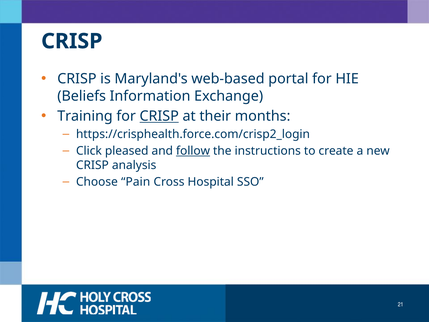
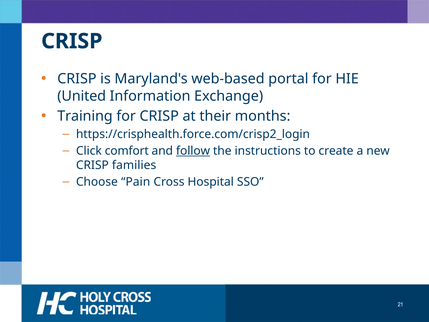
Beliefs: Beliefs -> United
CRISP at (159, 116) underline: present -> none
pleased: pleased -> comfort
analysis: analysis -> families
